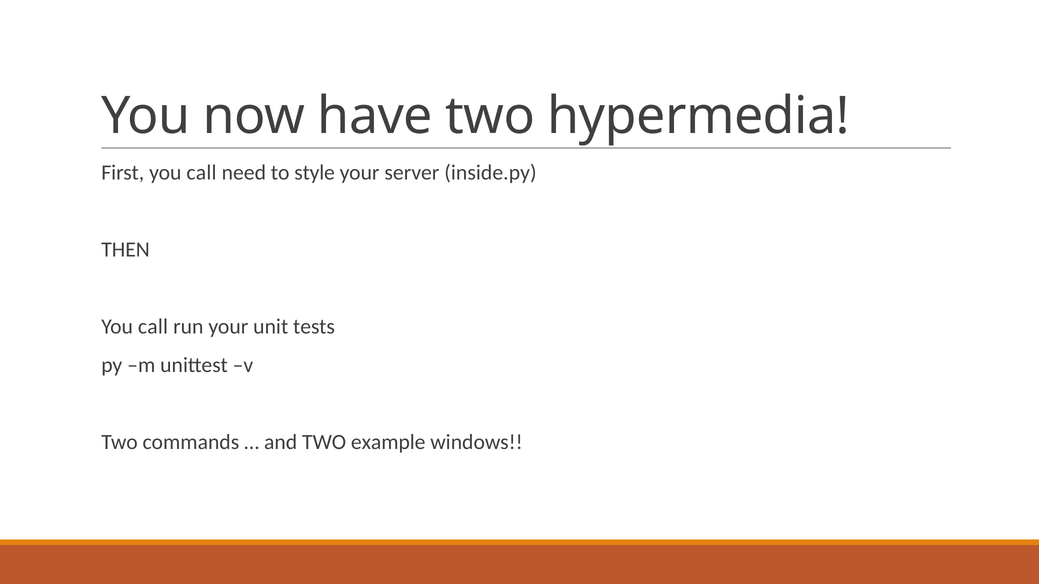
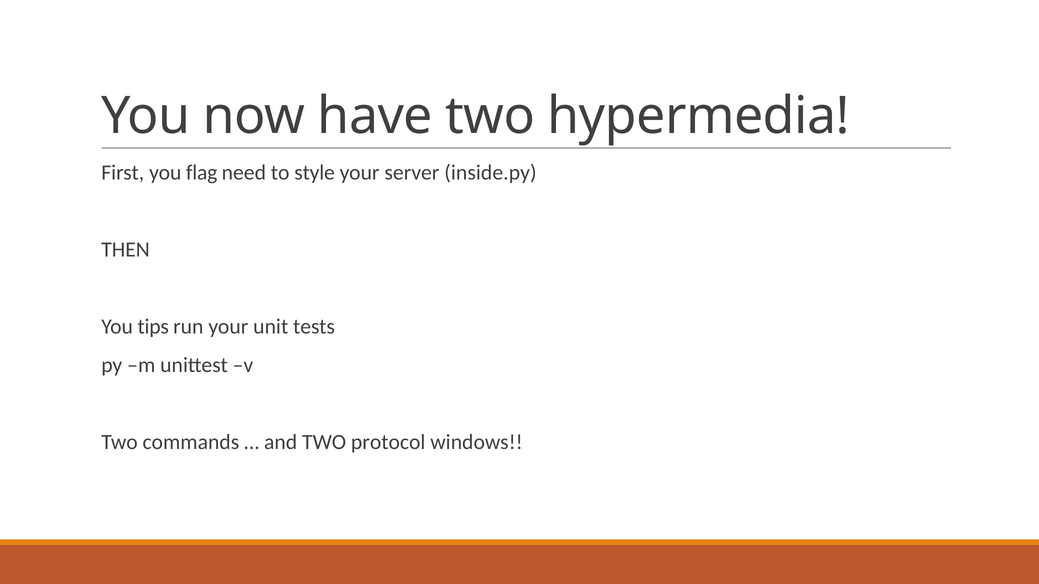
First you call: call -> flag
call at (153, 327): call -> tips
example: example -> protocol
